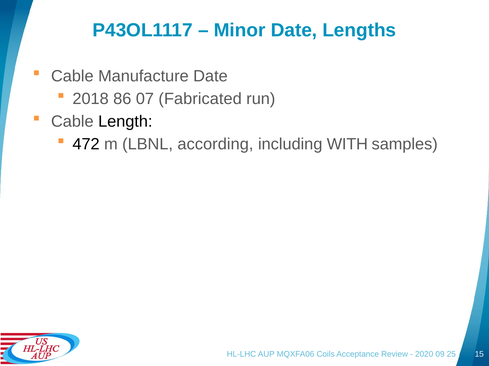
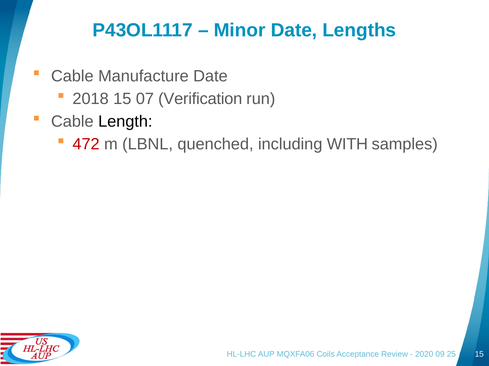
2018 86: 86 -> 15
Fabricated: Fabricated -> Verification
472 colour: black -> red
according: according -> quenched
